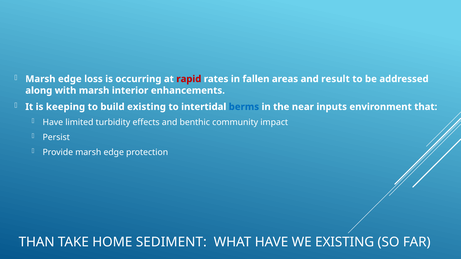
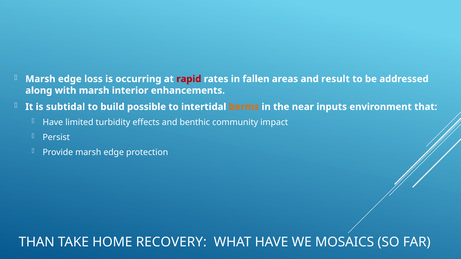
keeping: keeping -> subtidal
build existing: existing -> possible
berms colour: blue -> orange
SEDIMENT: SEDIMENT -> RECOVERY
WE EXISTING: EXISTING -> MOSAICS
